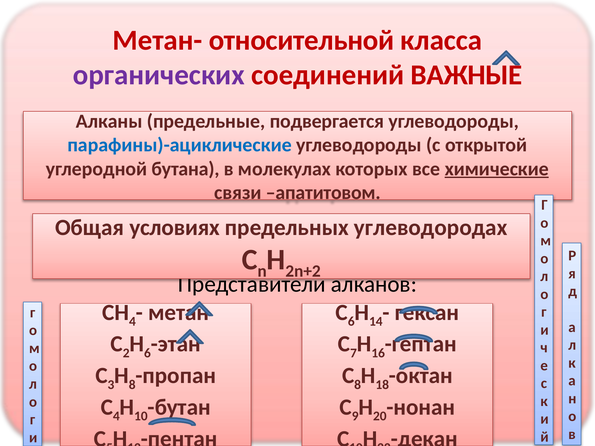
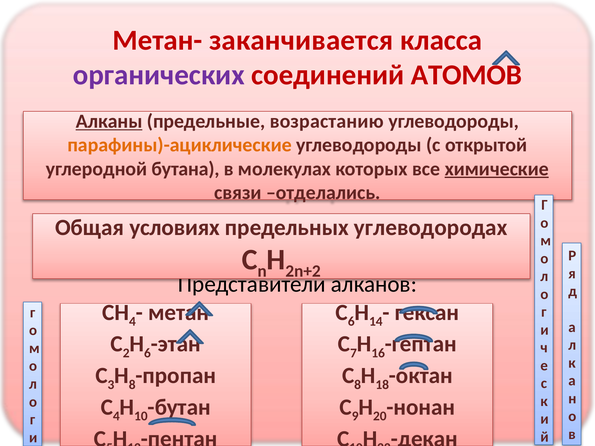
относительной: относительной -> заканчивается
ВАЖНЫЕ: ВАЖНЫЕ -> АТОМОВ
Алканы underline: none -> present
подвергается: подвергается -> возрастанию
парафины)-ациклические colour: blue -> orange
апатитовом: апатитовом -> отделались
